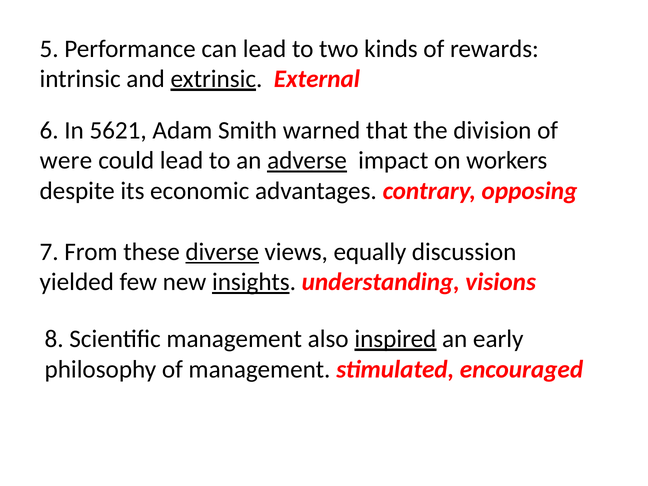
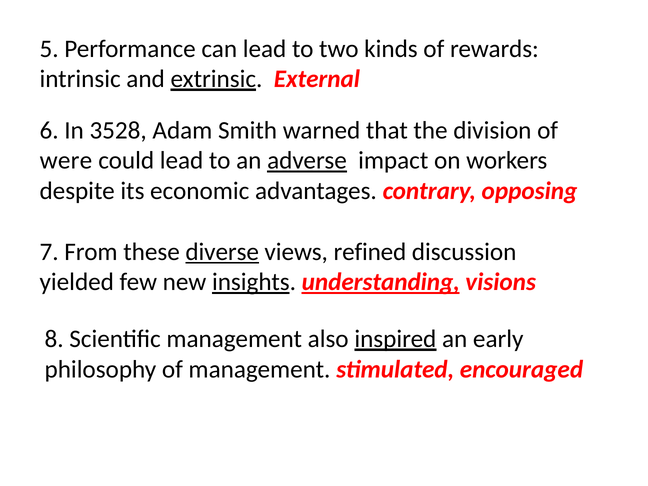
5621: 5621 -> 3528
equally: equally -> refined
understanding underline: none -> present
